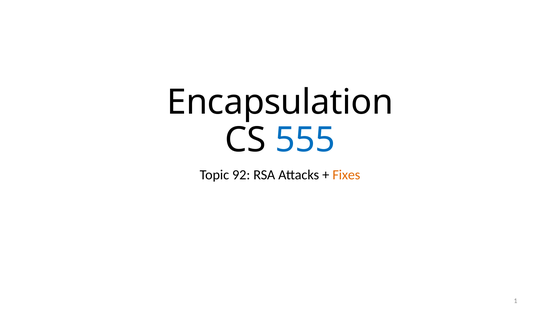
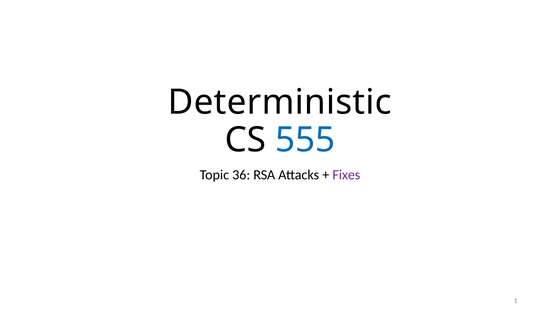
Encapsulation: Encapsulation -> Deterministic
92: 92 -> 36
Fixes colour: orange -> purple
